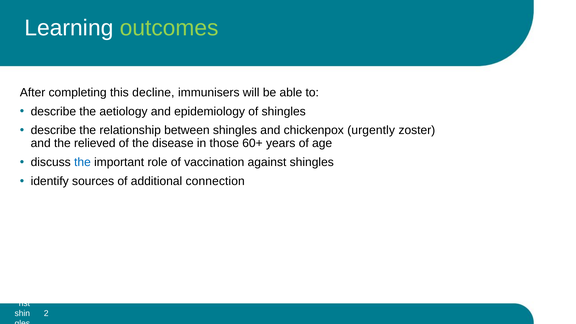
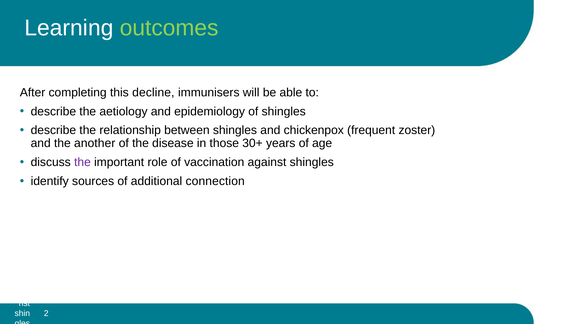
urgently: urgently -> frequent
relieved: relieved -> another
60+: 60+ -> 30+
the at (82, 162) colour: blue -> purple
